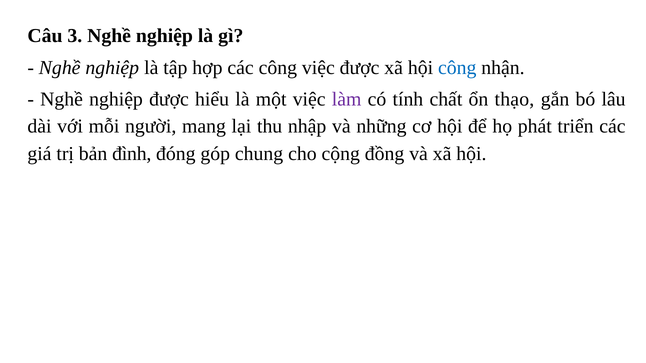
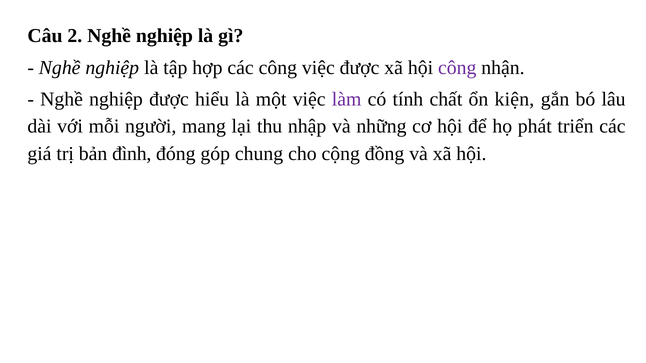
3: 3 -> 2
công at (457, 68) colour: blue -> purple
thạo: thạo -> kiện
